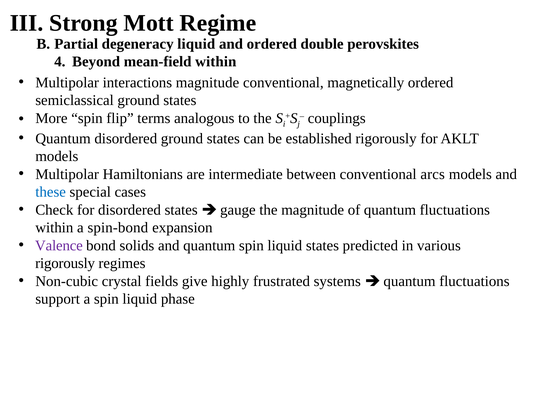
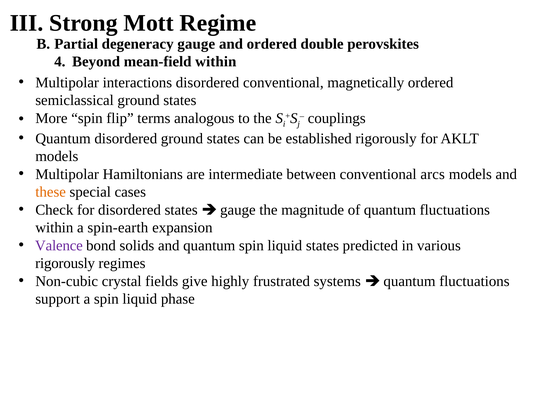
degeneracy liquid: liquid -> gauge
interactions magnitude: magnitude -> disordered
these colour: blue -> orange
spin-bond: spin-bond -> spin-earth
